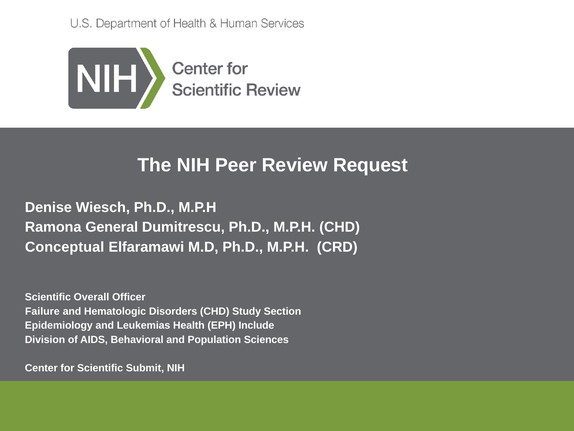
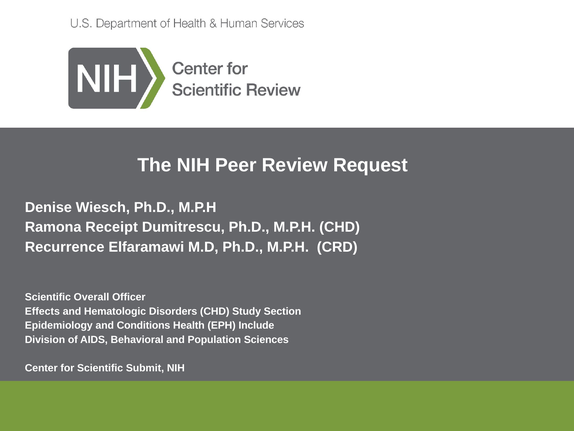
General: General -> Receipt
Conceptual: Conceptual -> Recurrence
Failure: Failure -> Effects
Leukemias: Leukemias -> Conditions
